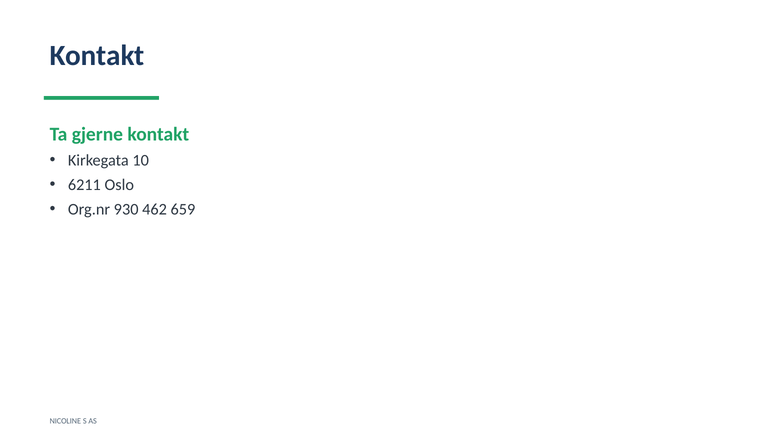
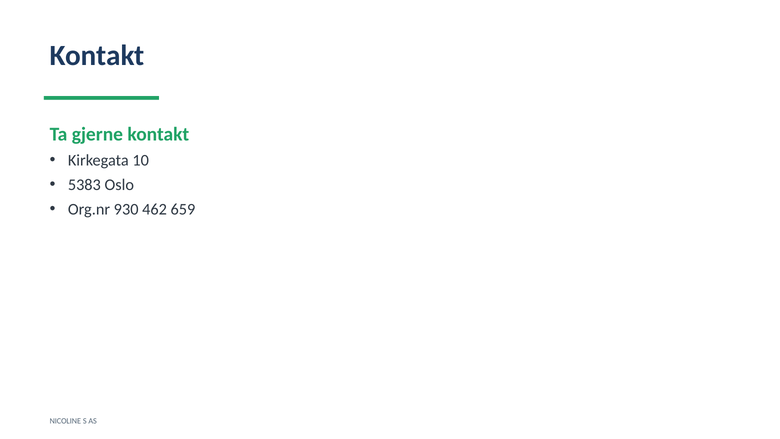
6211: 6211 -> 5383
